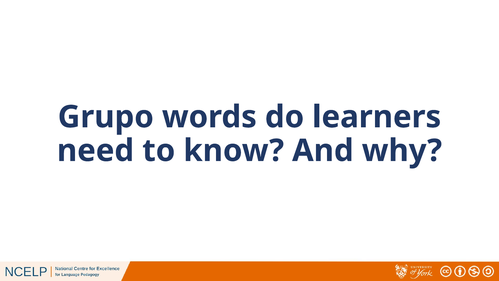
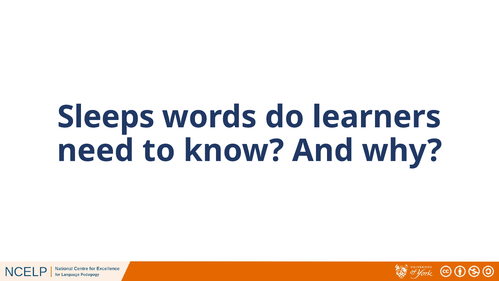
Grupo: Grupo -> Sleeps
